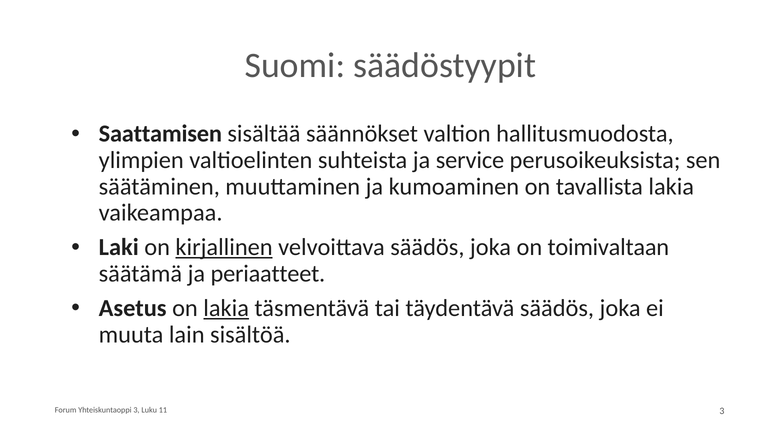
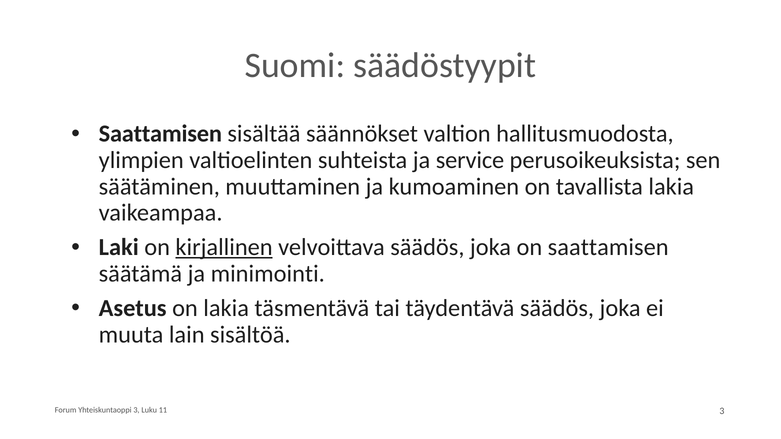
on toimivaltaan: toimivaltaan -> saattamisen
periaatteet: periaatteet -> minimointi
lakia at (226, 308) underline: present -> none
